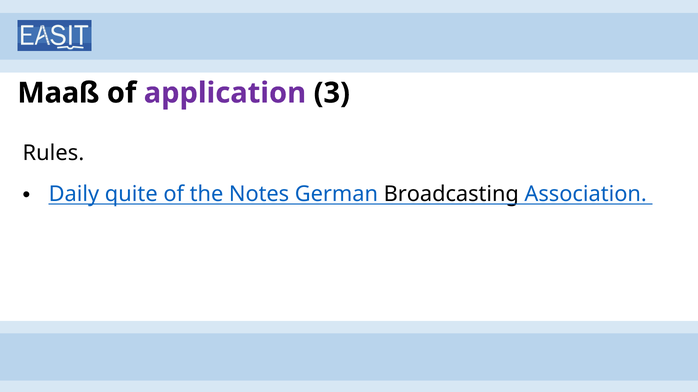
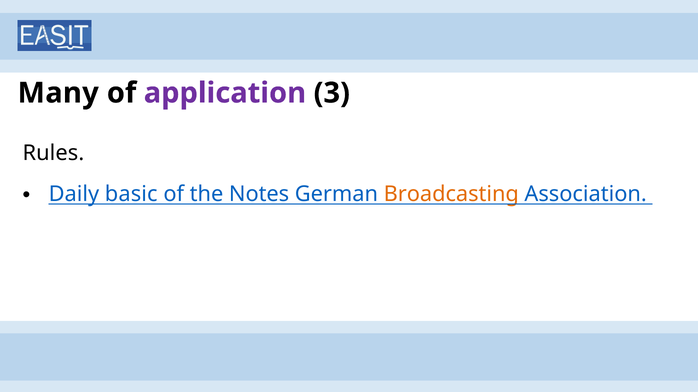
Maaß: Maaß -> Many
quite: quite -> basic
Broadcasting colour: black -> orange
